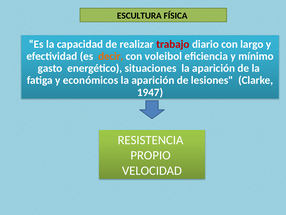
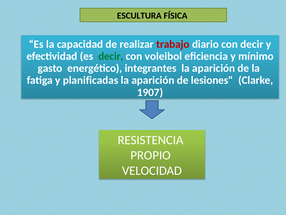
con largo: largo -> decir
decir at (111, 56) colour: orange -> green
situaciones: situaciones -> integrantes
económicos: económicos -> planificadas
1947: 1947 -> 1907
